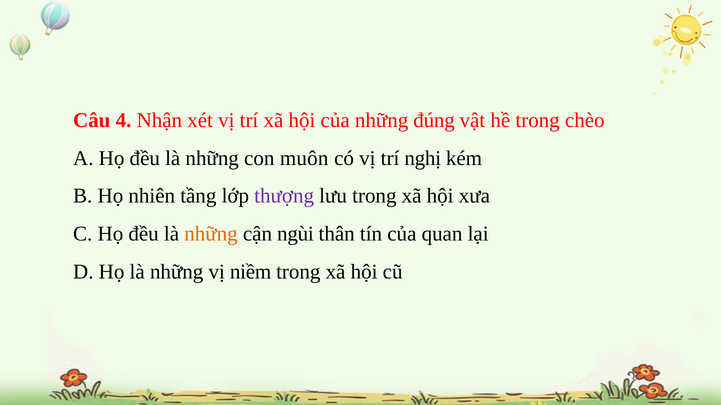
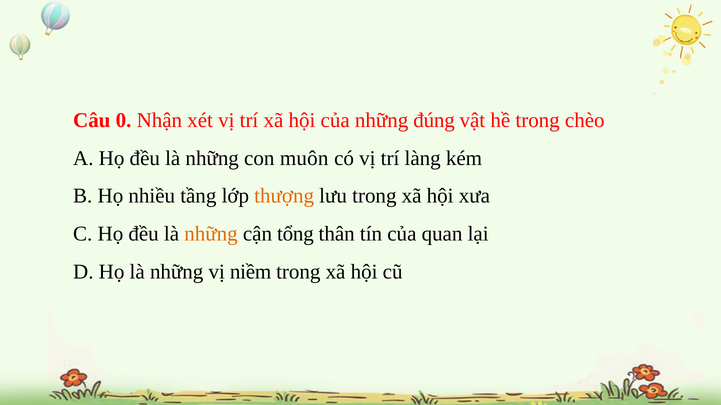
4: 4 -> 0
nghị: nghị -> làng
nhiên: nhiên -> nhiều
thượng colour: purple -> orange
ngùi: ngùi -> tổng
